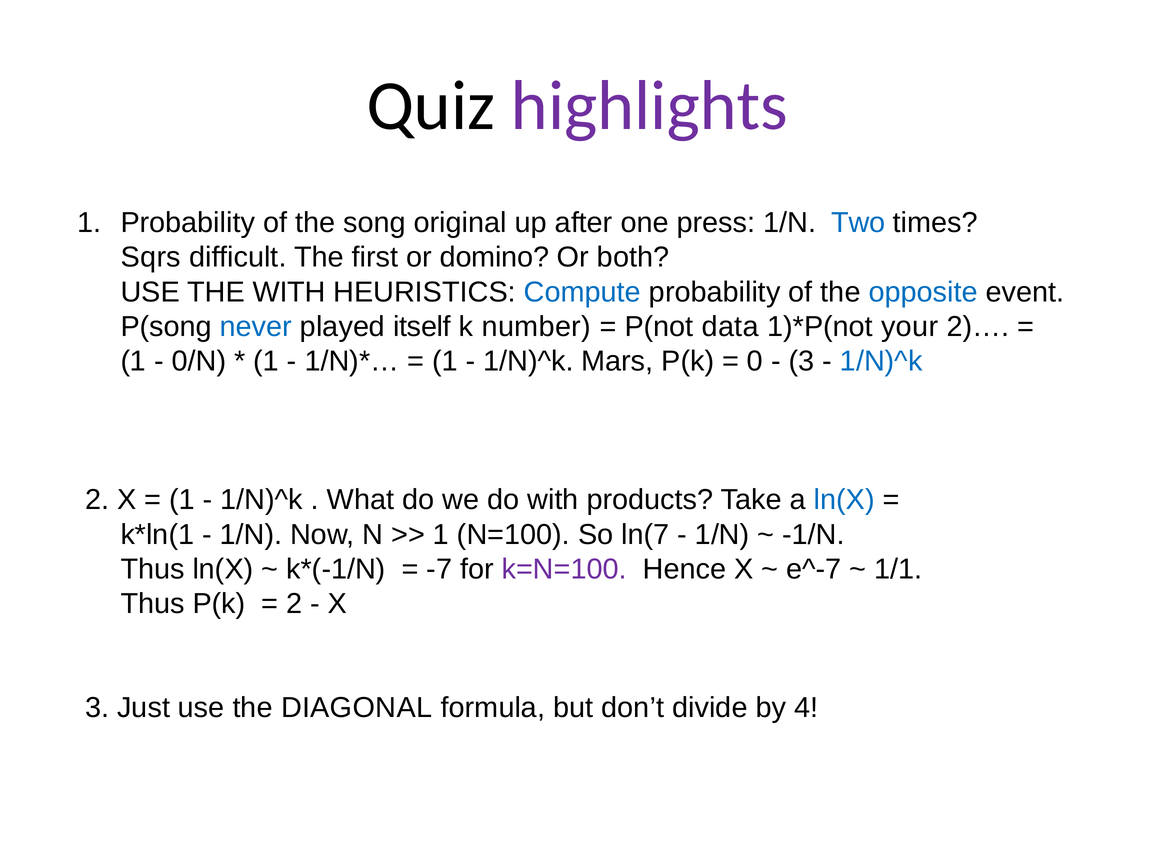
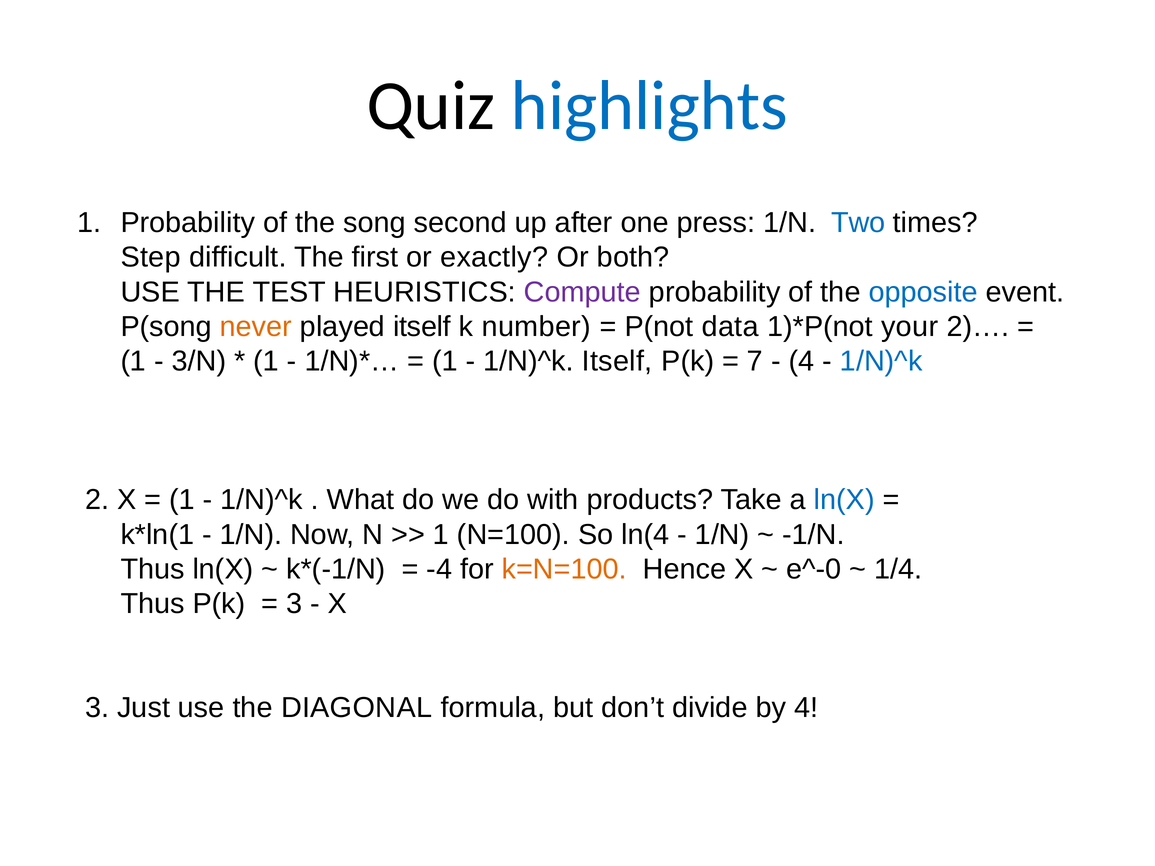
highlights colour: purple -> blue
original: original -> second
Sqrs: Sqrs -> Step
domino: domino -> exactly
THE WITH: WITH -> TEST
Compute colour: blue -> purple
never colour: blue -> orange
0/N: 0/N -> 3/N
1/N)^k Mars: Mars -> Itself
0: 0 -> 7
3 at (802, 361): 3 -> 4
ln(7: ln(7 -> ln(4
-7: -7 -> -4
k=N=100 colour: purple -> orange
e^-7: e^-7 -> e^-0
1/1: 1/1 -> 1/4
2 at (294, 604): 2 -> 3
